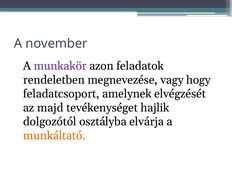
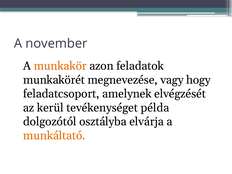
munkakör colour: purple -> orange
rendeletben: rendeletben -> munkakörét
majd: majd -> kerül
hajlik: hajlik -> példa
